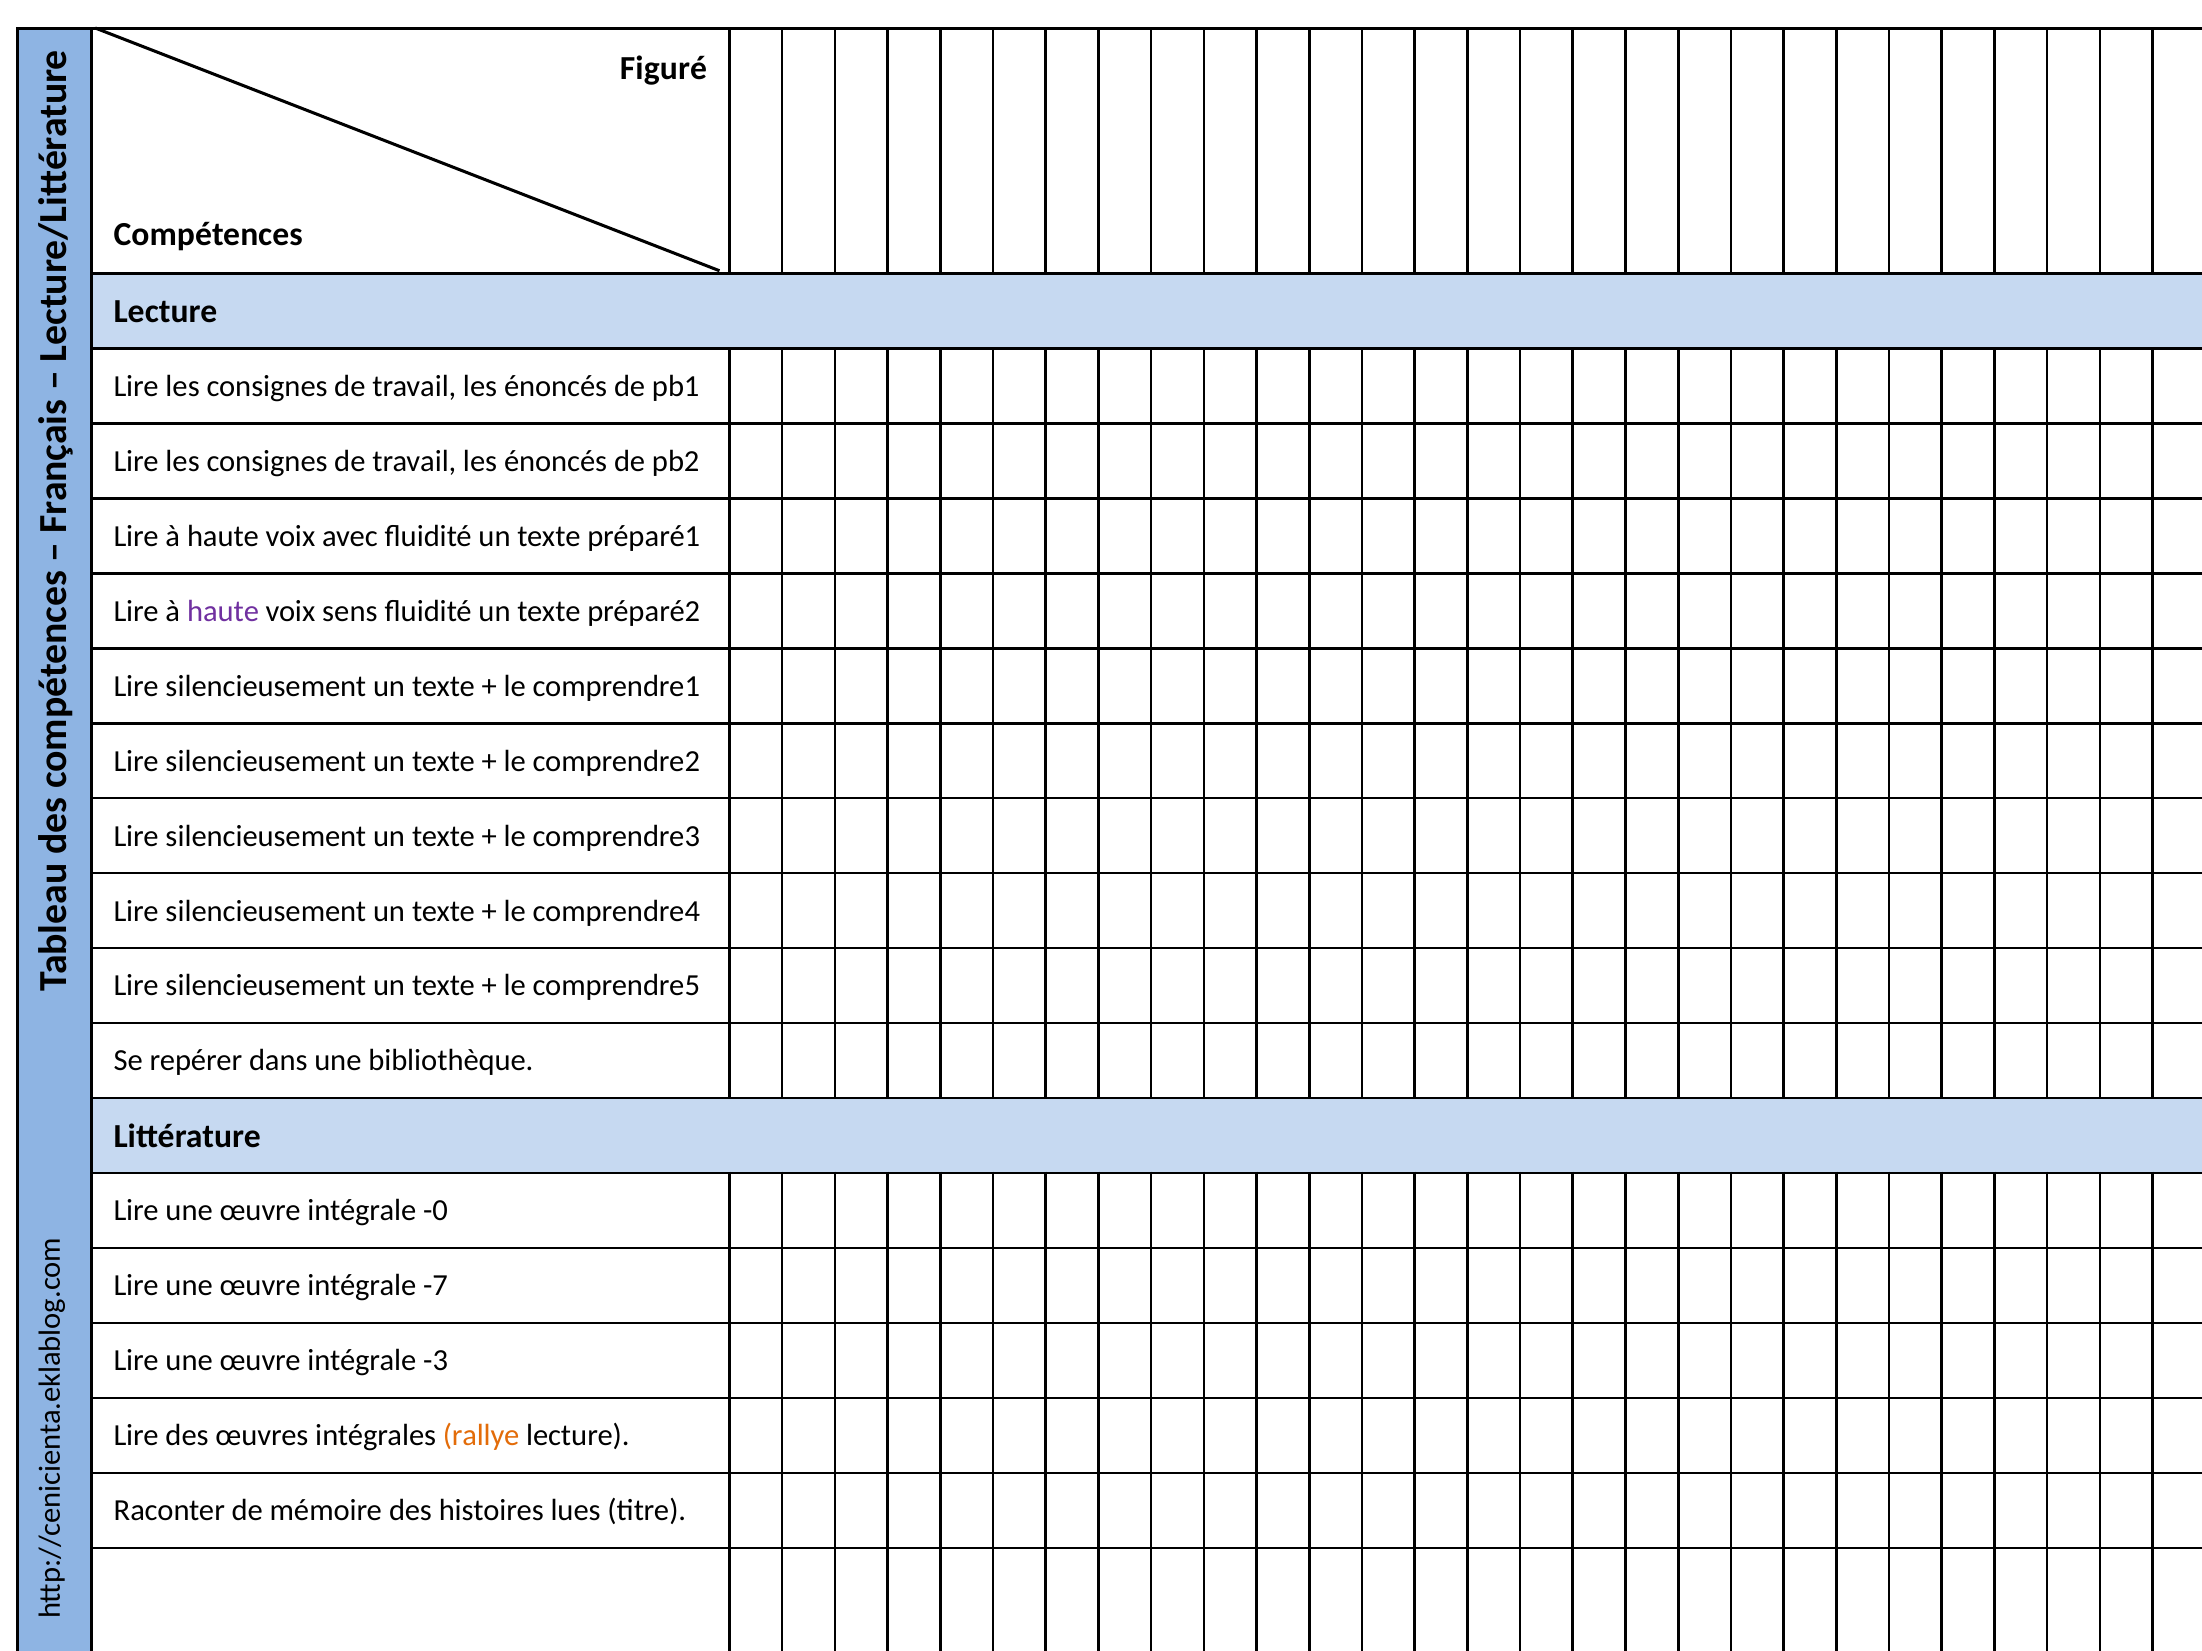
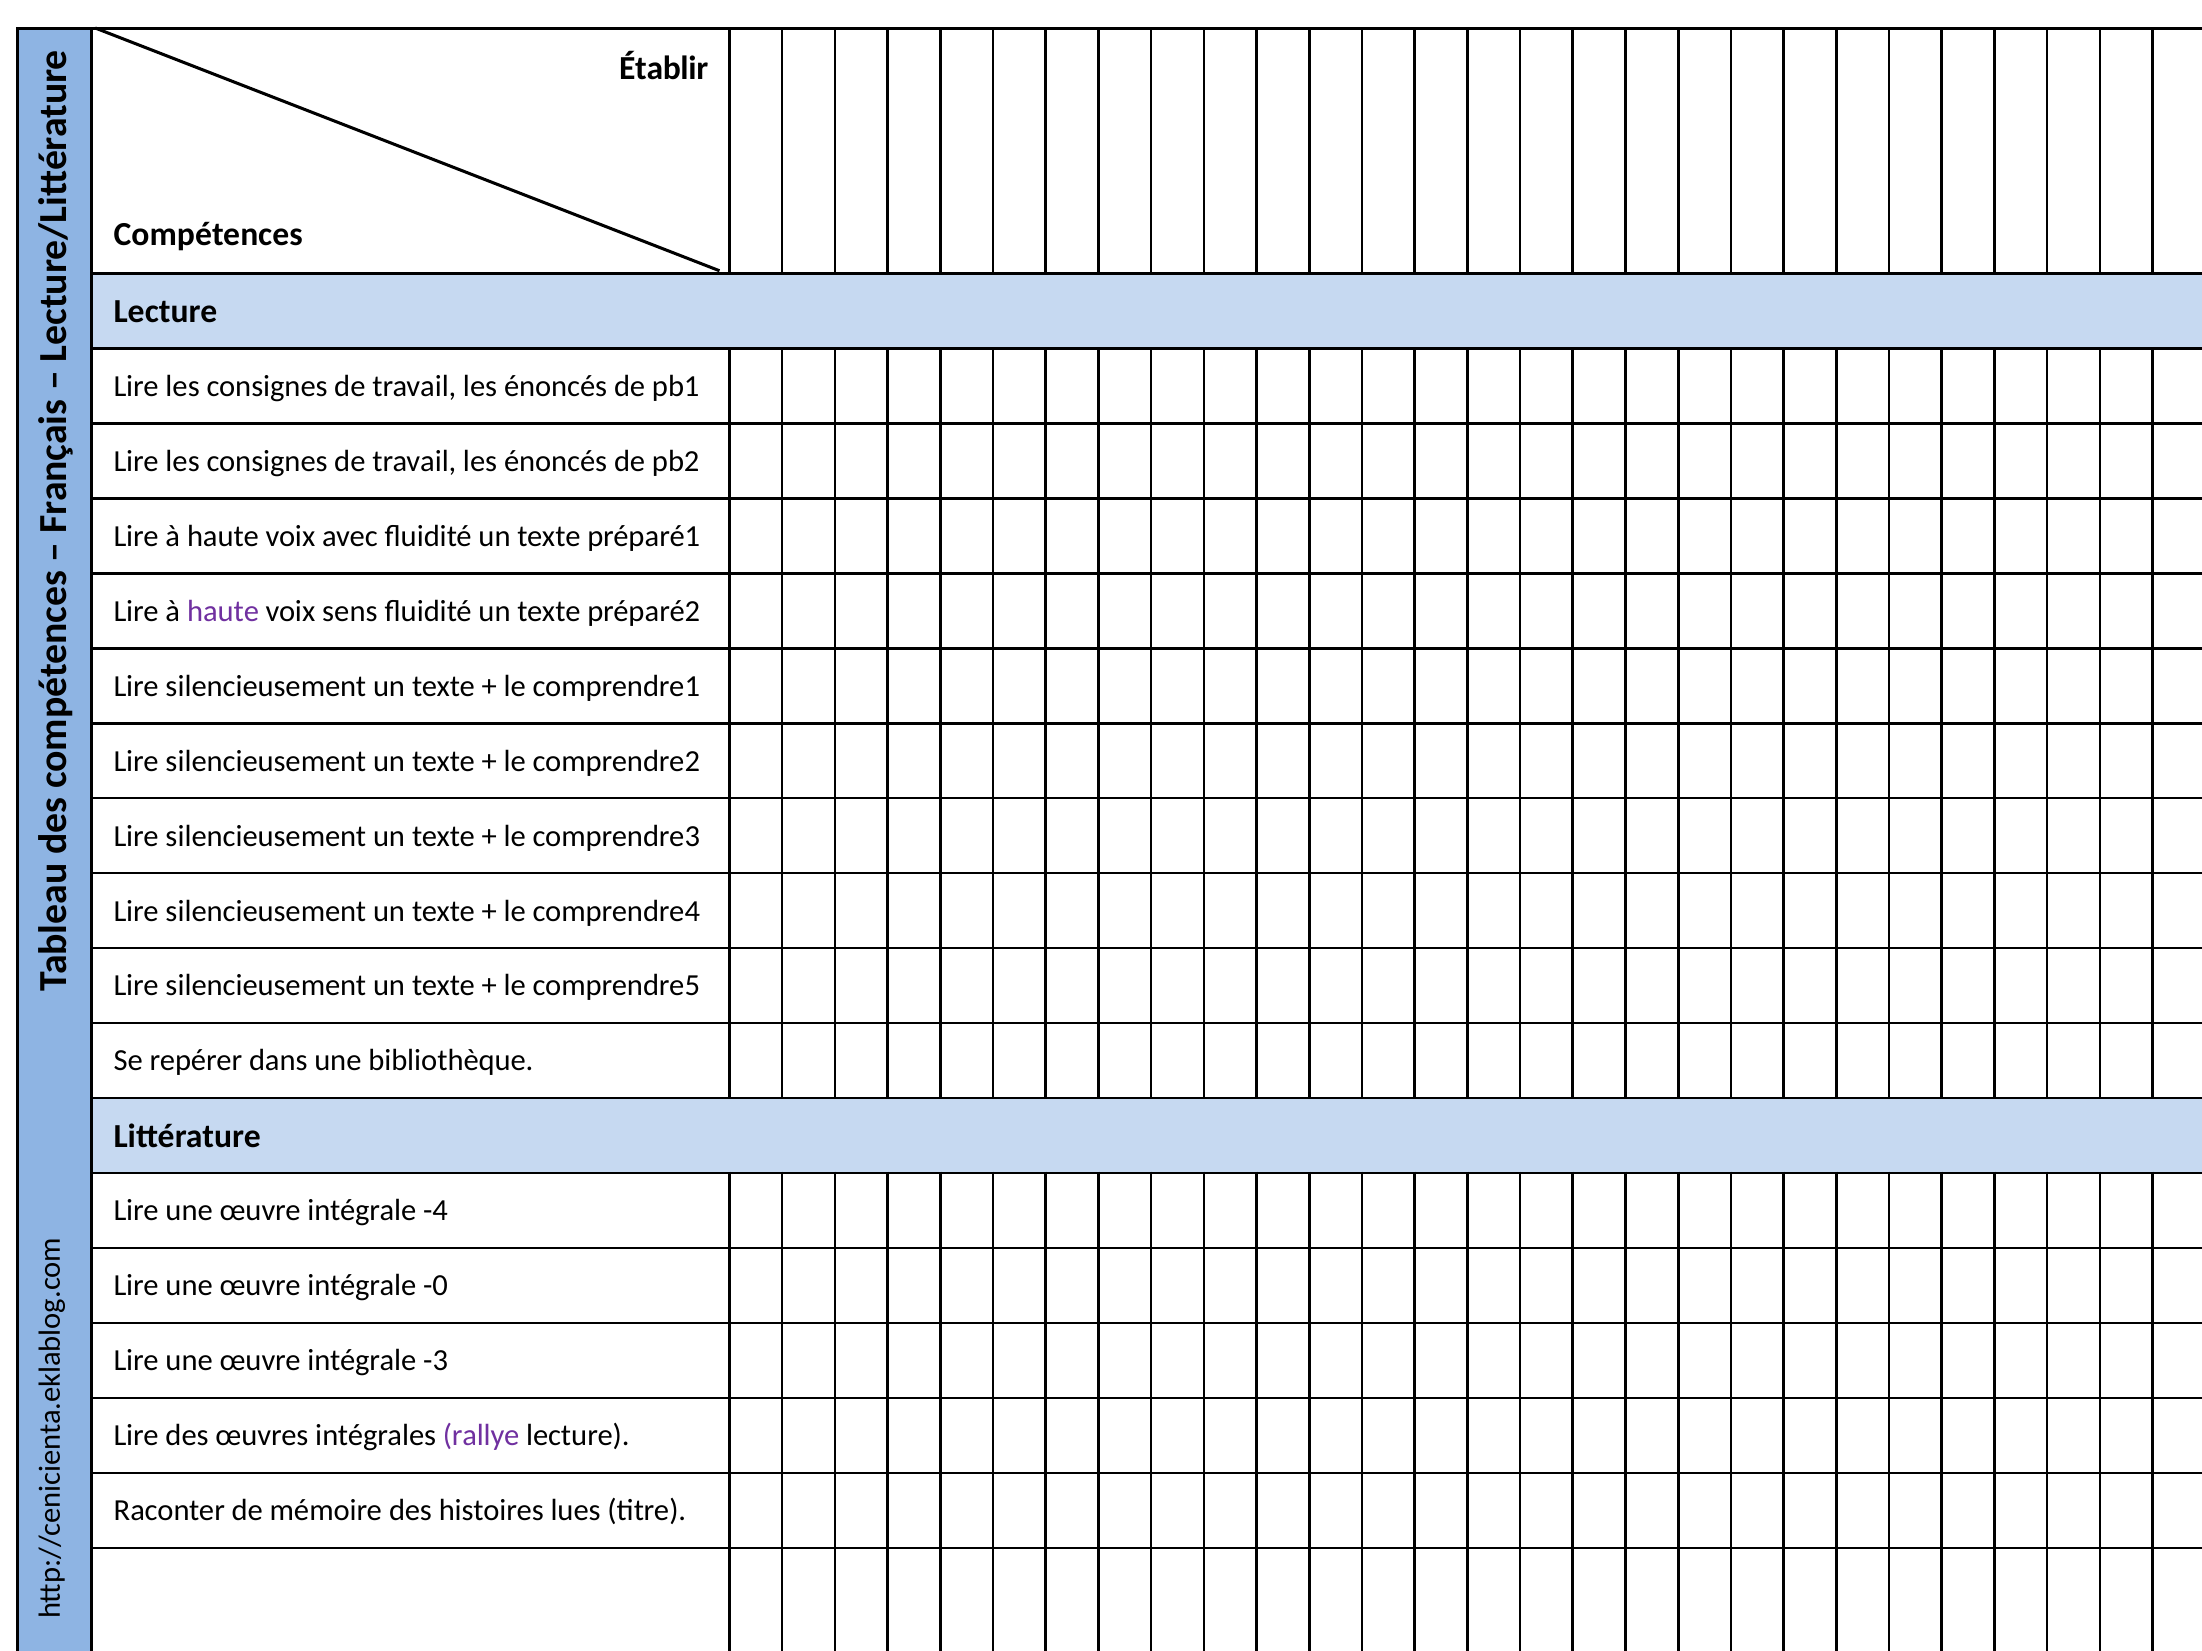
Figuré at (663, 68): Figuré -> Établir
-0: -0 -> -4
-7: -7 -> -0
rallye colour: orange -> purple
